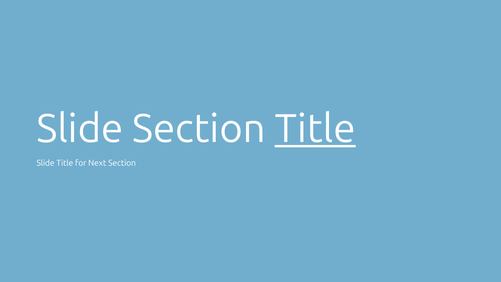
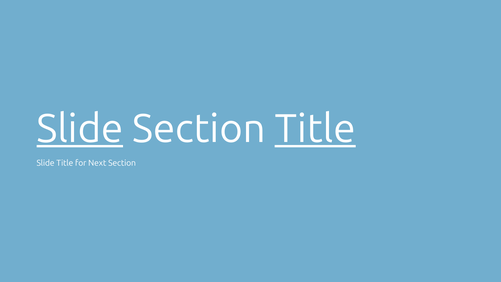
Slide at (80, 129) underline: none -> present
